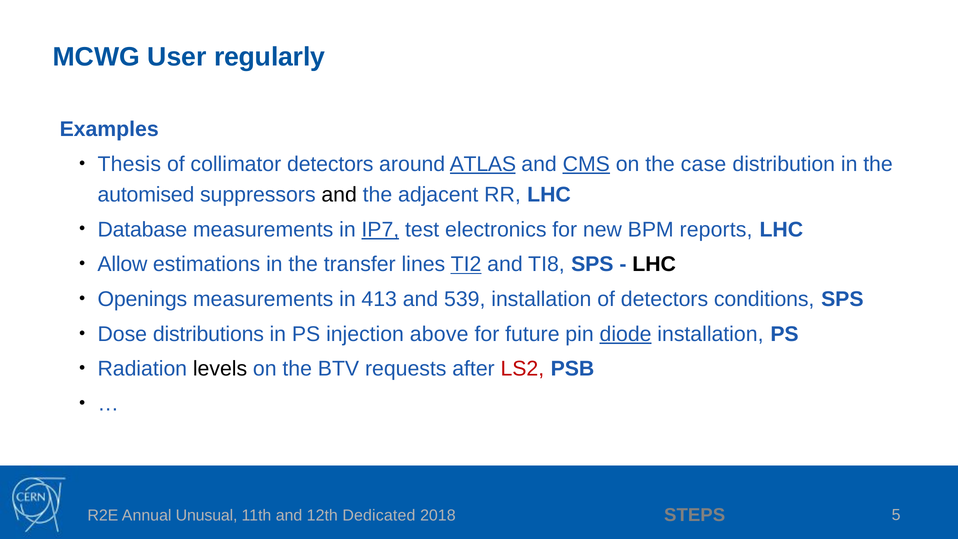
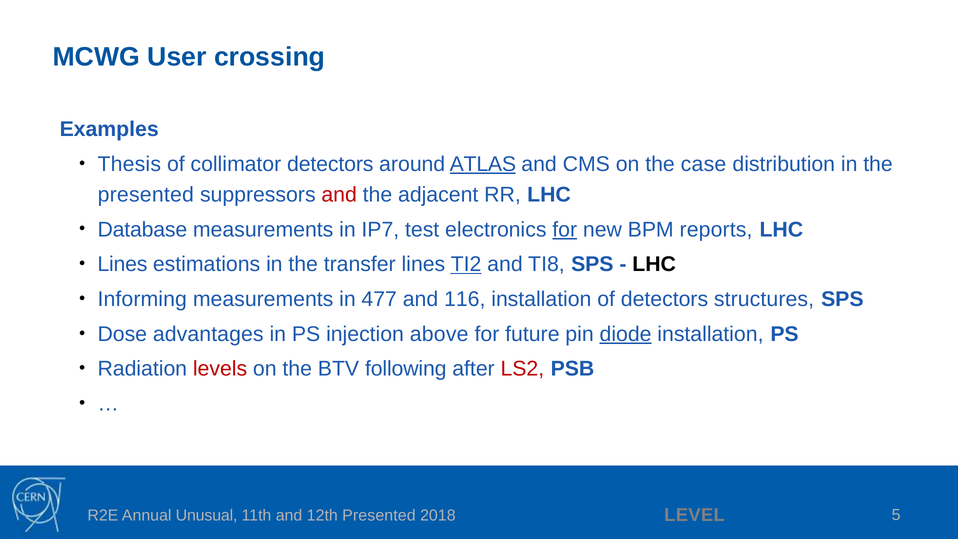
regularly: regularly -> crossing
CMS underline: present -> none
automised at (146, 195): automised -> presented
and at (339, 195) colour: black -> red
IP7 underline: present -> none
for at (565, 229) underline: none -> present
Allow at (122, 264): Allow -> Lines
Openings: Openings -> Informing
413: 413 -> 477
539: 539 -> 116
conditions: conditions -> structures
distributions: distributions -> advantages
levels colour: black -> red
requests: requests -> following
12th Dedicated: Dedicated -> Presented
STEPS: STEPS -> LEVEL
